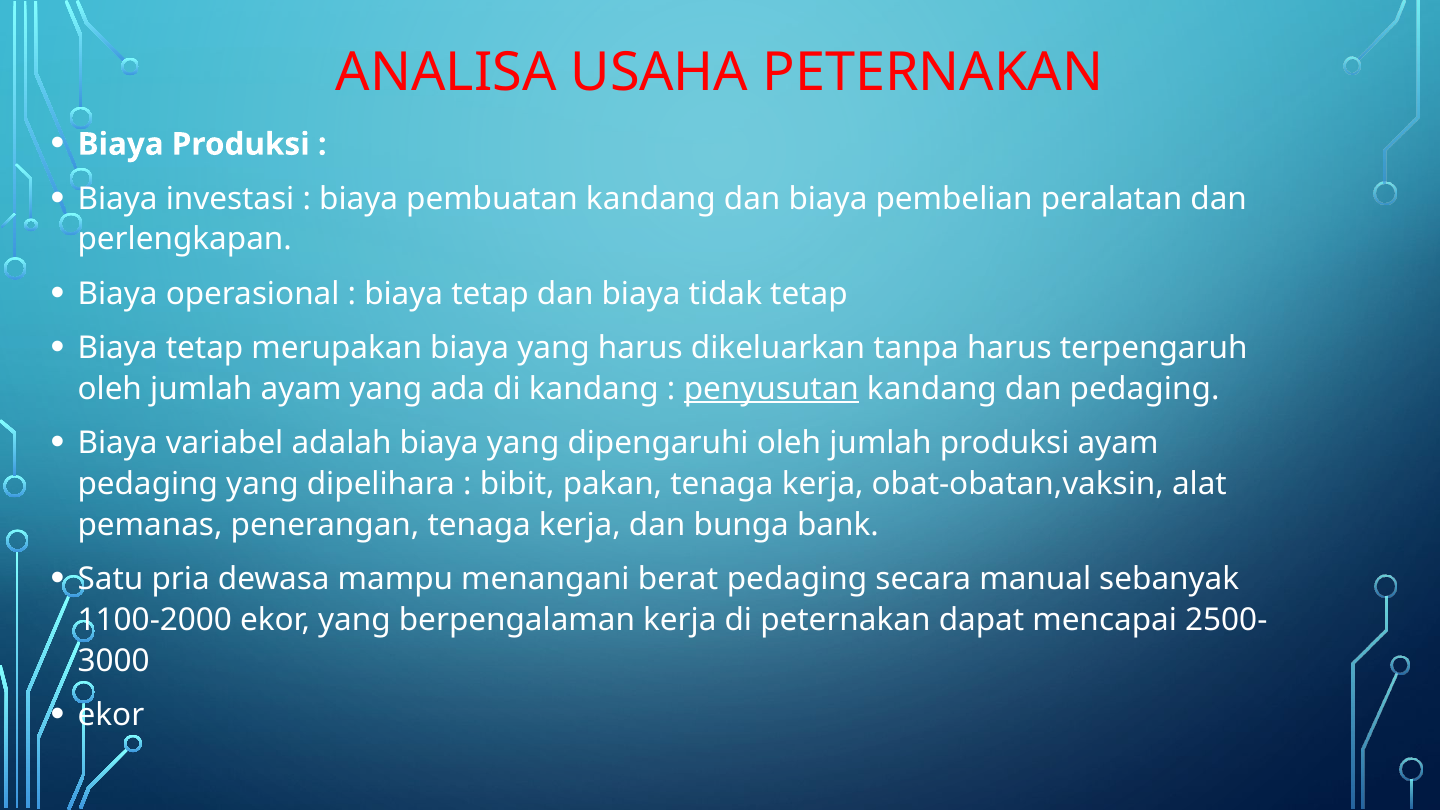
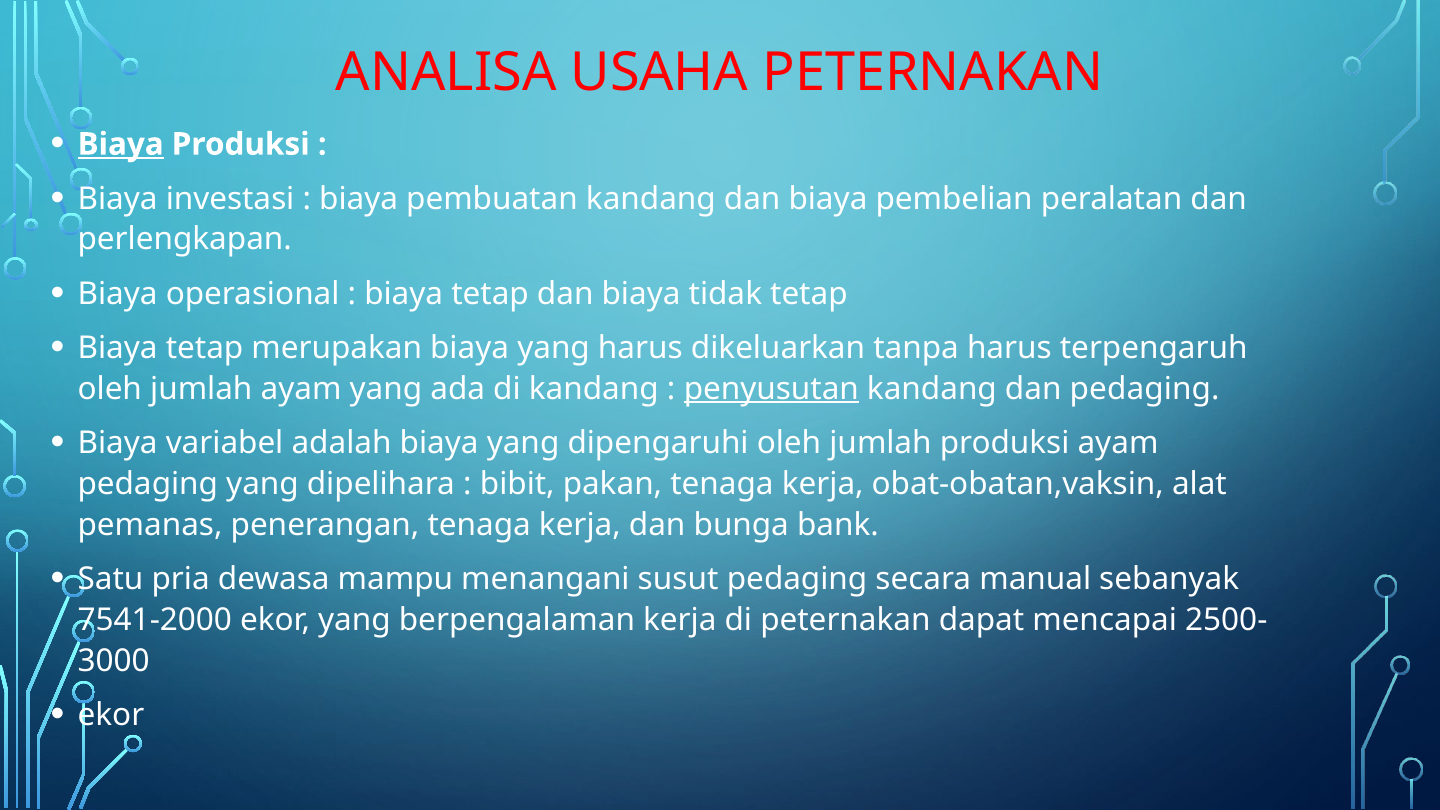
Biaya at (121, 144) underline: none -> present
berat: berat -> susut
1100-2000: 1100-2000 -> 7541-2000
